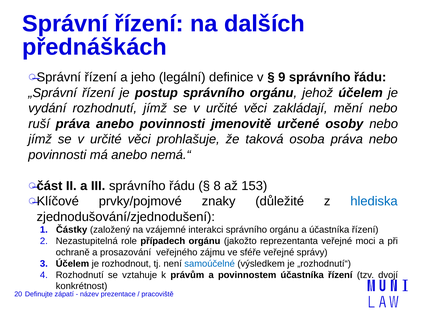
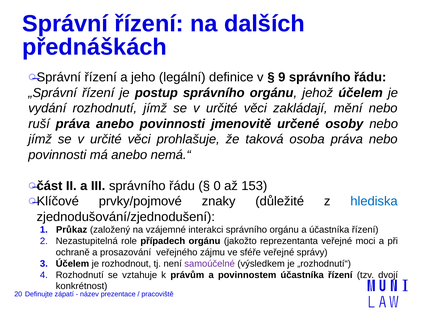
8: 8 -> 0
Částky: Částky -> Průkaz
samoúčelné colour: blue -> purple
